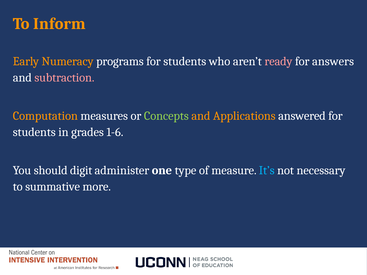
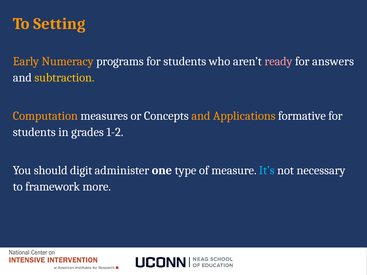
Inform: Inform -> Setting
subtraction colour: pink -> yellow
Concepts colour: light green -> white
answered: answered -> formative
1-6: 1-6 -> 1-2
summative: summative -> framework
